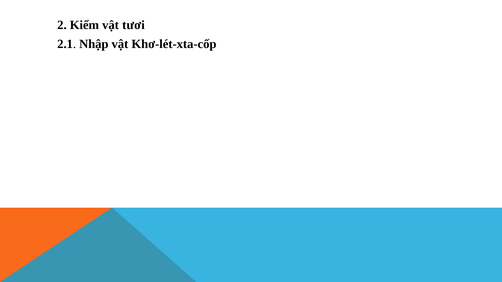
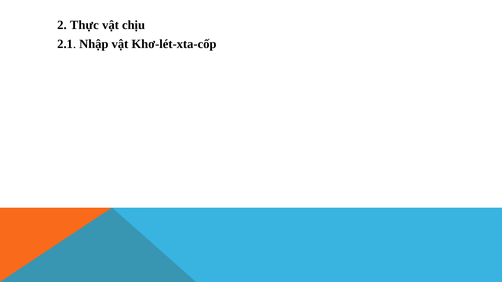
Kiểm: Kiểm -> Thực
tươi: tươi -> chịu
